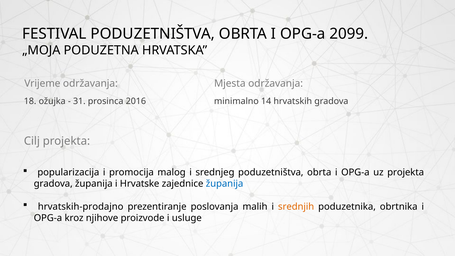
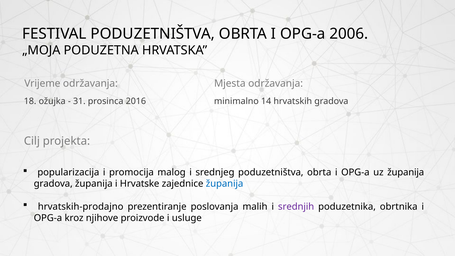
2099: 2099 -> 2006
uz projekta: projekta -> županija
srednjih colour: orange -> purple
